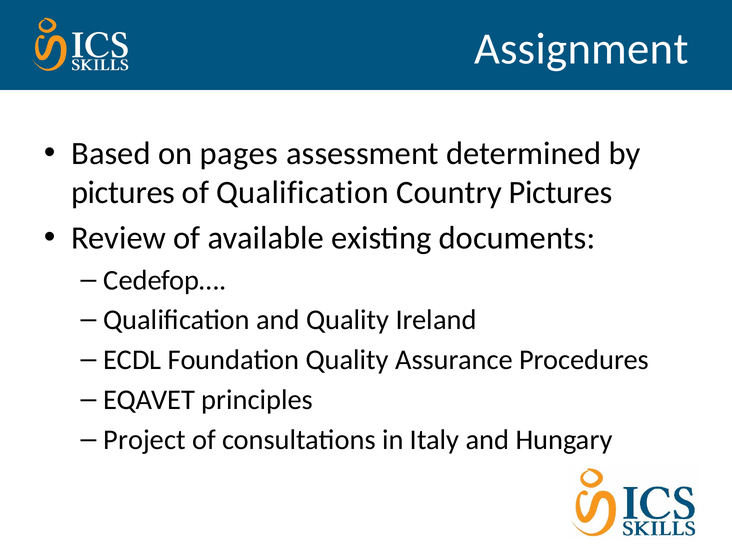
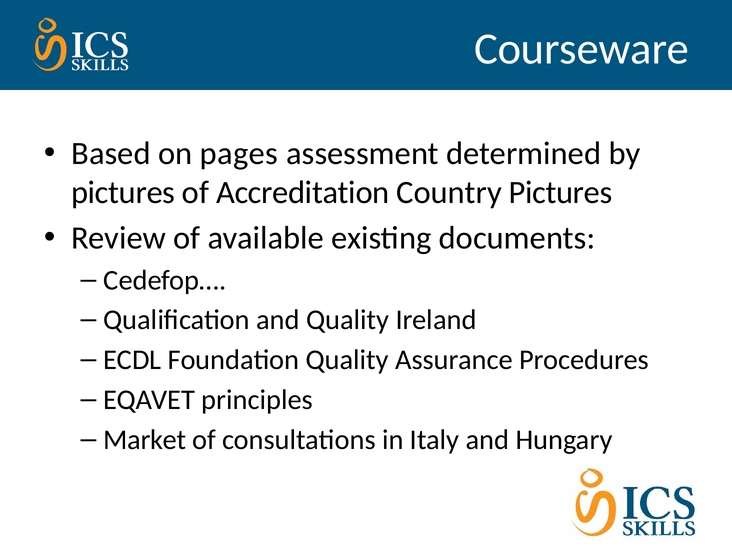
Assignment: Assignment -> Courseware
of Qualification: Qualification -> Accreditation
Project: Project -> Market
